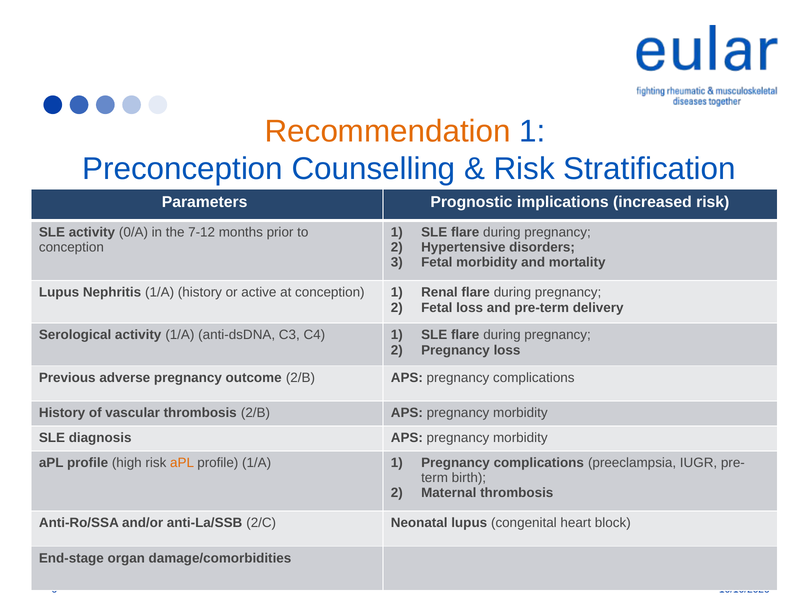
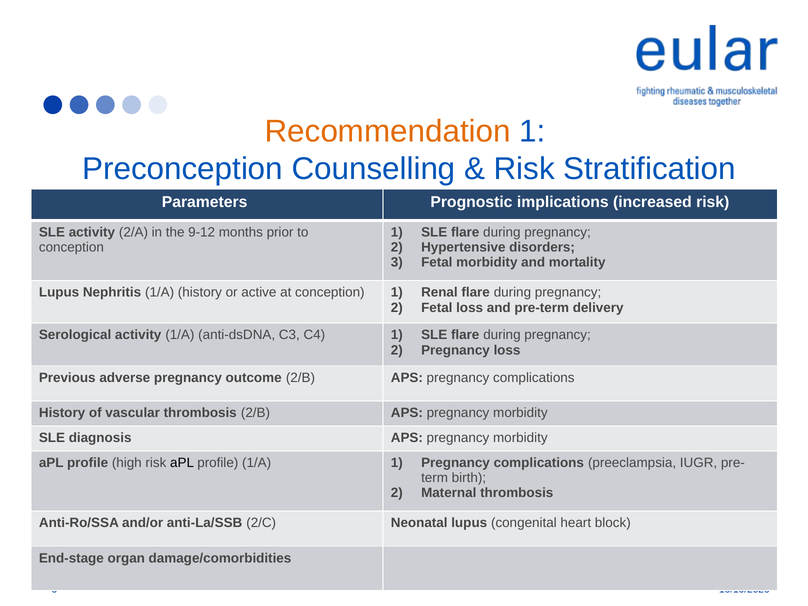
0/A: 0/A -> 2/A
7-12: 7-12 -> 9-12
aPL at (182, 463) colour: orange -> black
